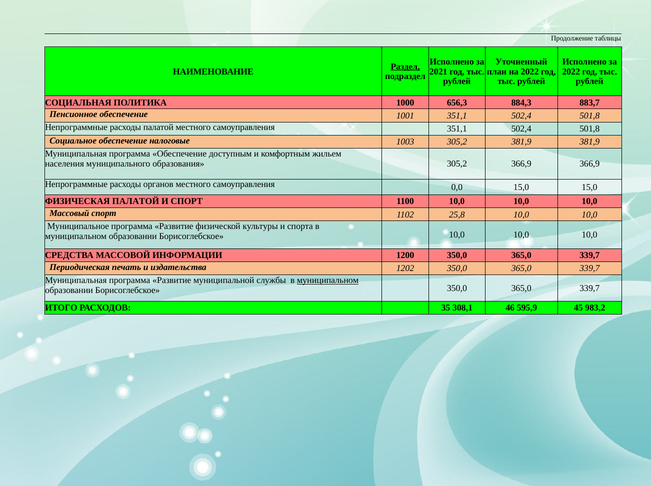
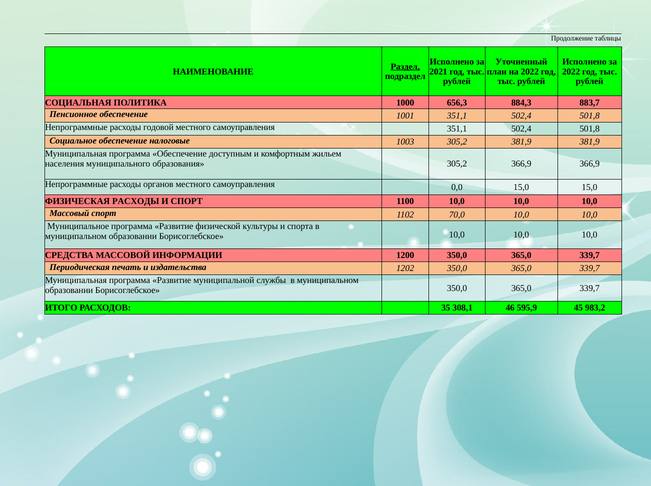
расходы палатой: палатой -> годовой
ФИЗИЧЕСКАЯ ПАЛАТОЙ: ПАЛАТОЙ -> РАСХОДЫ
25,8: 25,8 -> 70,0
муниципальном at (328, 280) underline: present -> none
